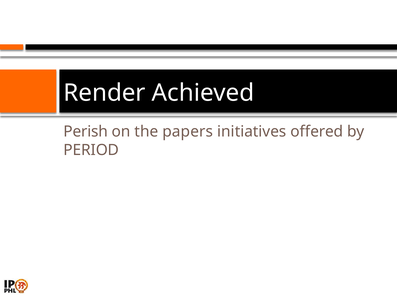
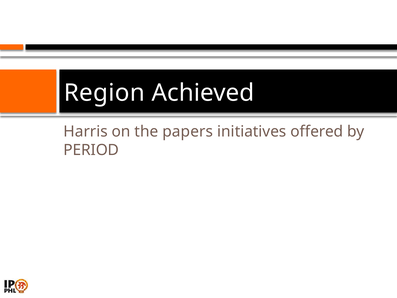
Render: Render -> Region
Perish: Perish -> Harris
